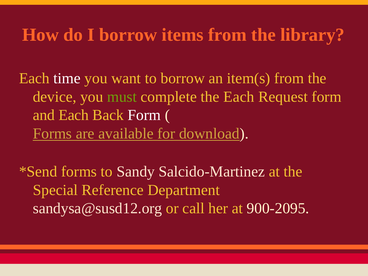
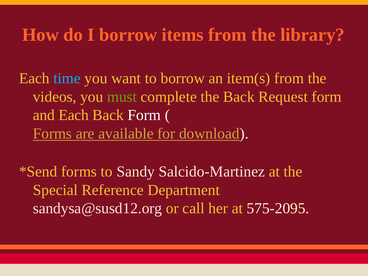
time colour: white -> light blue
device: device -> videos
the Each: Each -> Back
900-2095: 900-2095 -> 575-2095
